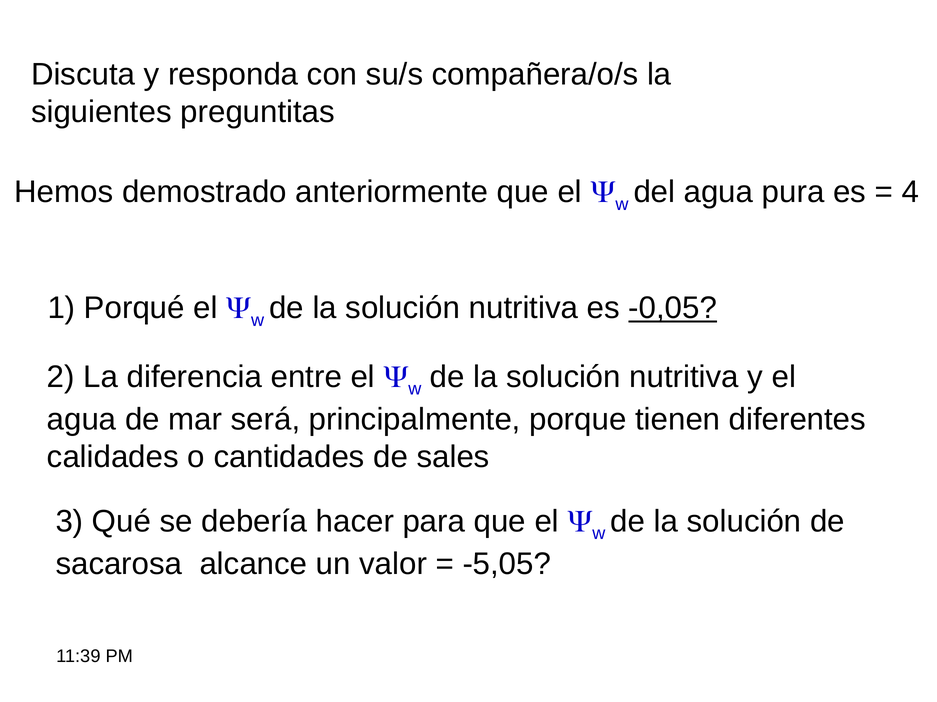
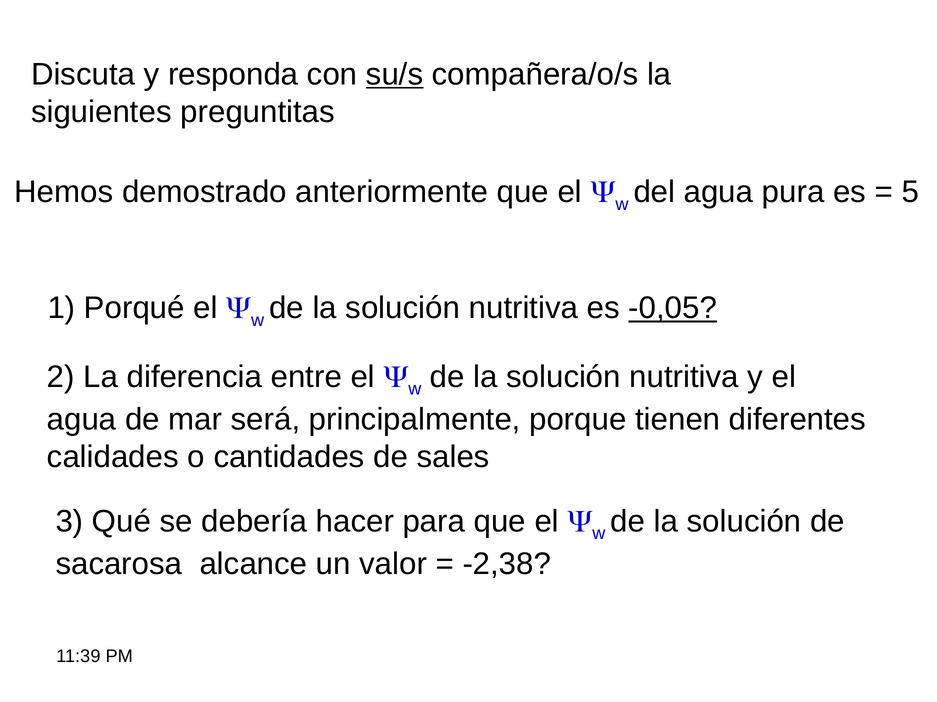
su/s underline: none -> present
4: 4 -> 5
-5,05: -5,05 -> -2,38
